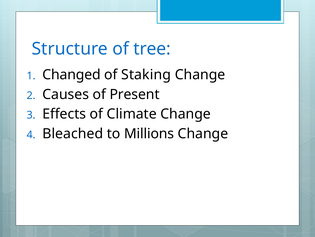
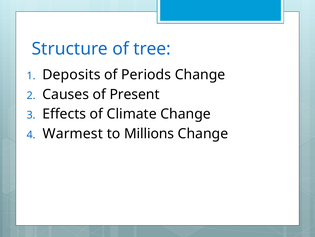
Changed: Changed -> Deposits
Staking: Staking -> Periods
Bleached: Bleached -> Warmest
